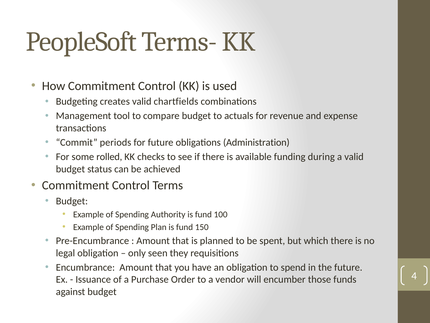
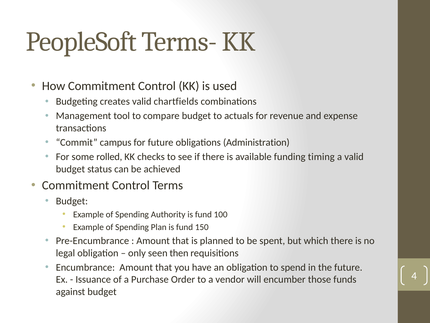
periods: periods -> campus
during: during -> timing
they: they -> then
